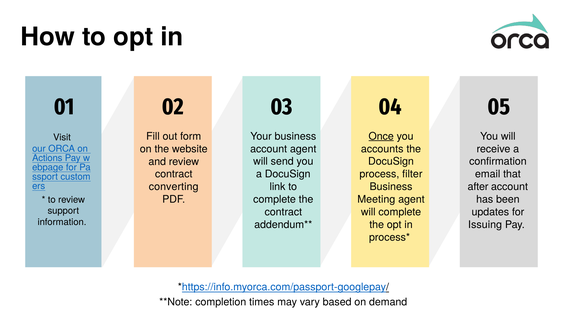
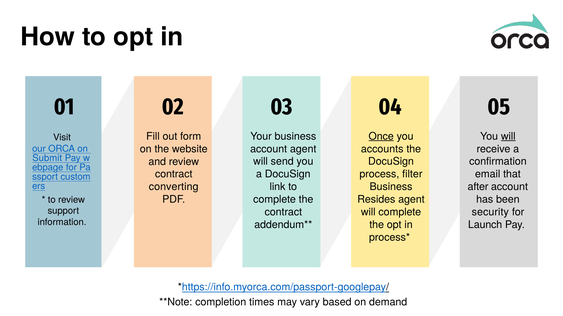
will at (508, 137) underline: none -> present
Actions: Actions -> Submit
Meeting: Meeting -> Resides
updates: updates -> security
Issuing: Issuing -> Launch
